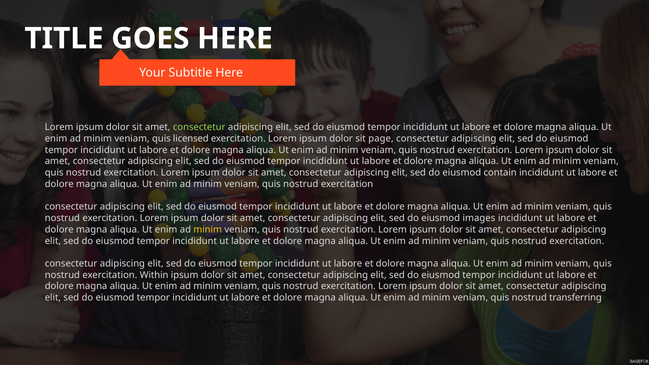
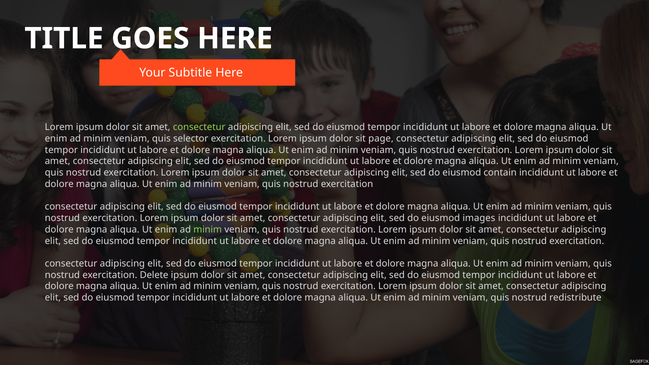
licensed: licensed -> selector
minim at (208, 230) colour: yellow -> light green
Within: Within -> Delete
transferring: transferring -> redistribute
